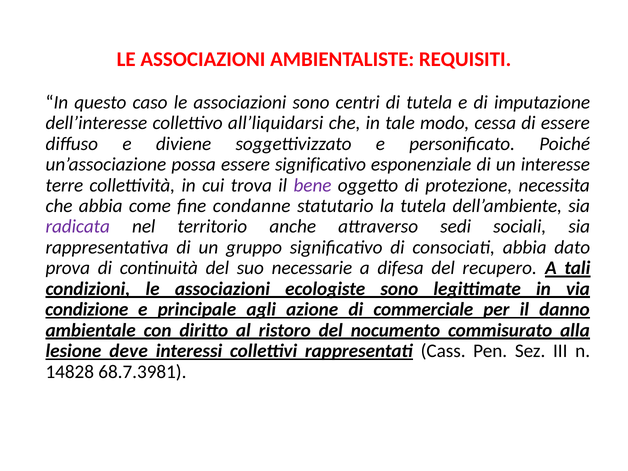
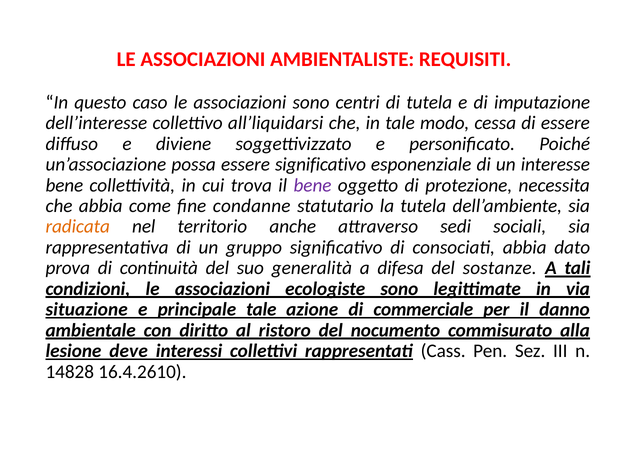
terre at (64, 185): terre -> bene
radicata colour: purple -> orange
necessarie: necessarie -> generalità
recupero: recupero -> sostanze
condizione: condizione -> situazione
principale agli: agli -> tale
68.7.3981: 68.7.3981 -> 16.4.2610
